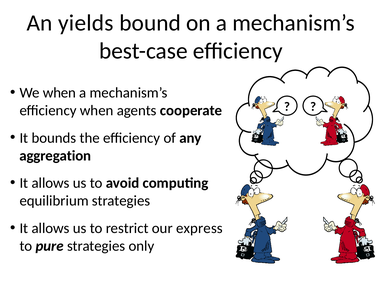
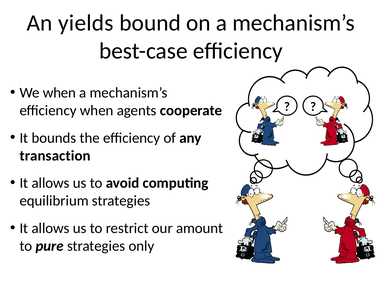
aggregation: aggregation -> transaction
express: express -> amount
